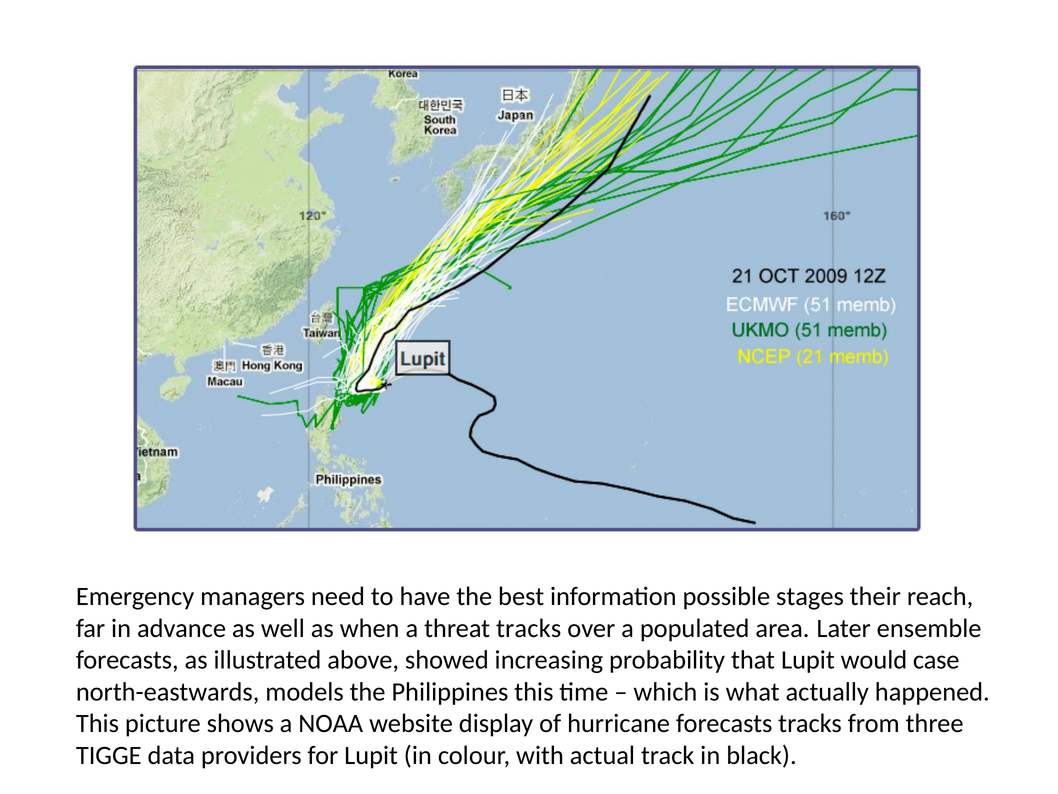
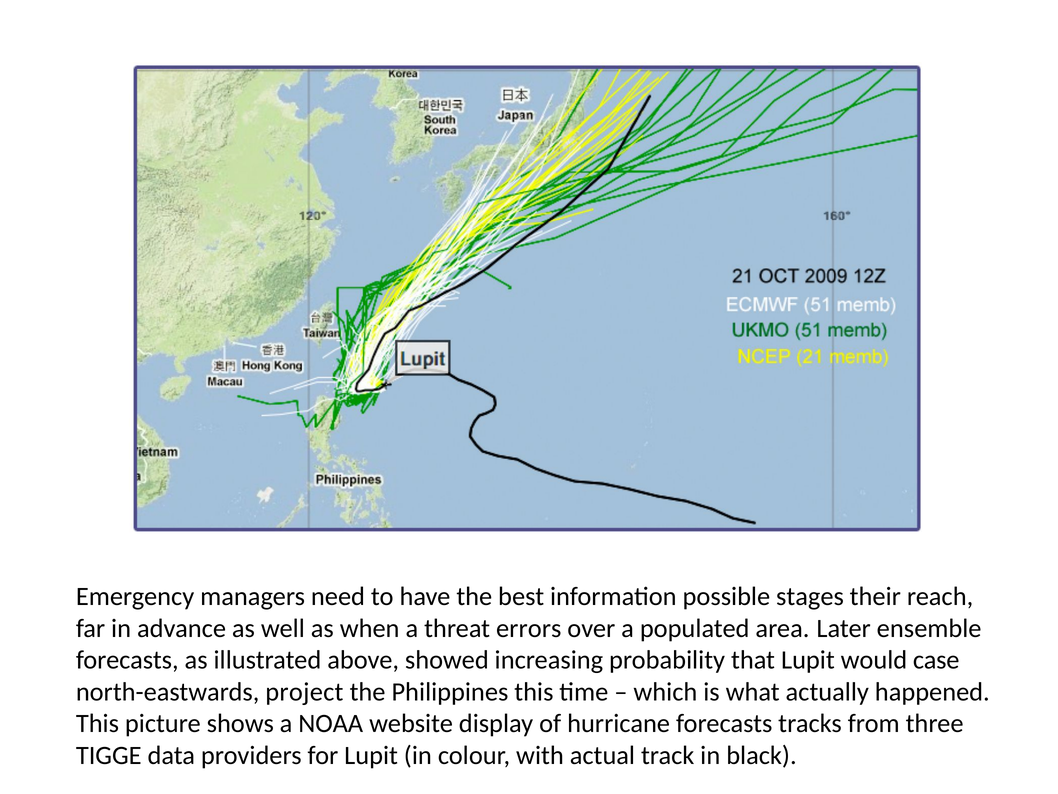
threat tracks: tracks -> errors
models: models -> project
